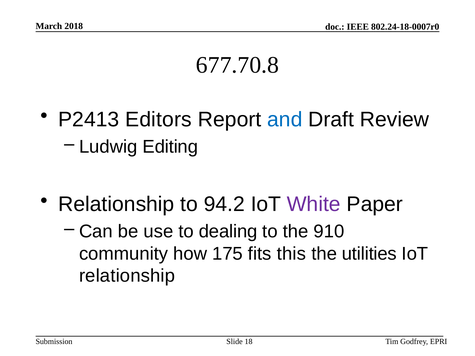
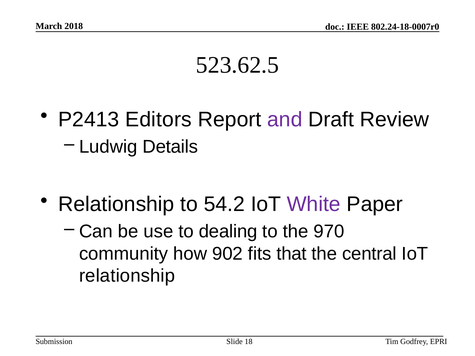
677.70.8: 677.70.8 -> 523.62.5
and colour: blue -> purple
Editing: Editing -> Details
94.2: 94.2 -> 54.2
910: 910 -> 970
175: 175 -> 902
this: this -> that
utilities: utilities -> central
